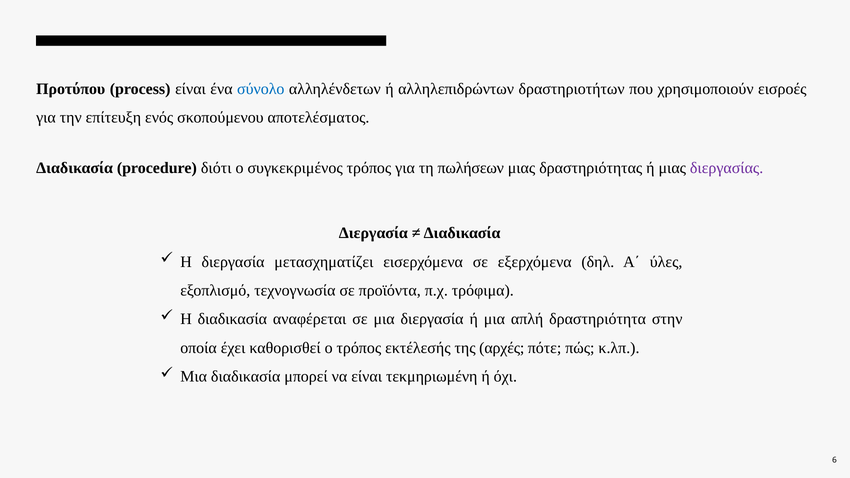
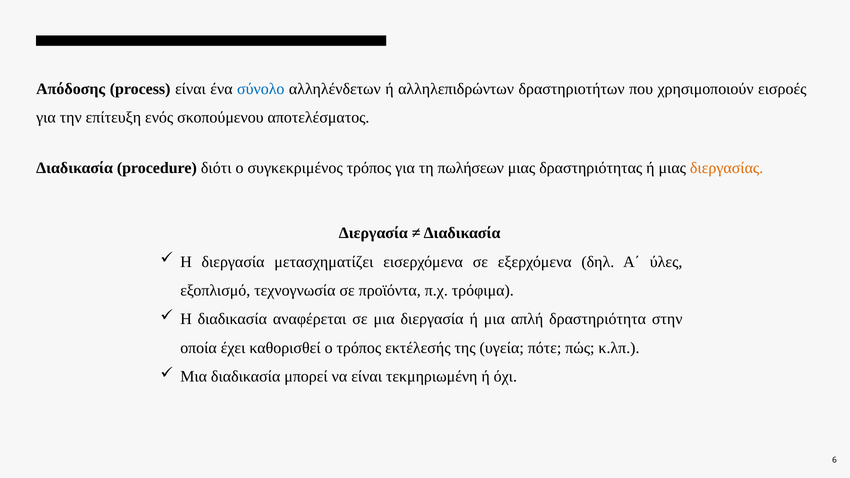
Προτύπου: Προτύπου -> Απόδοσης
διεργασίας colour: purple -> orange
αρχές: αρχές -> υγεία
